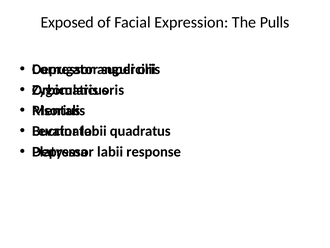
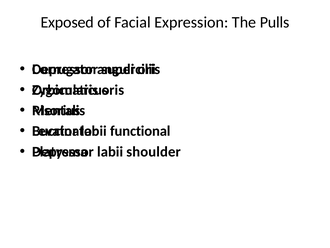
quadratus: quadratus -> functional
response: response -> shoulder
